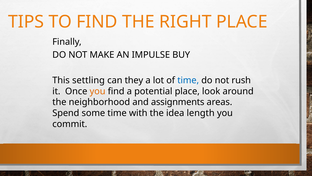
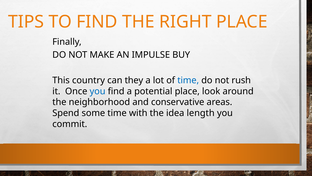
settling: settling -> country
you at (98, 91) colour: orange -> blue
assignments: assignments -> conservative
